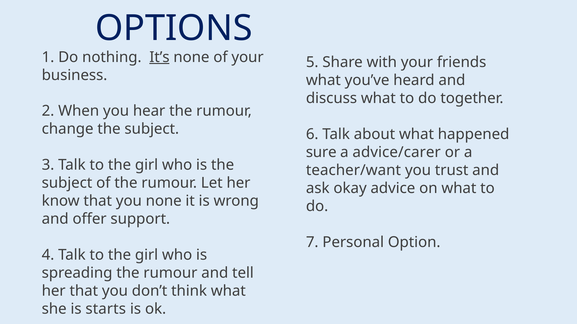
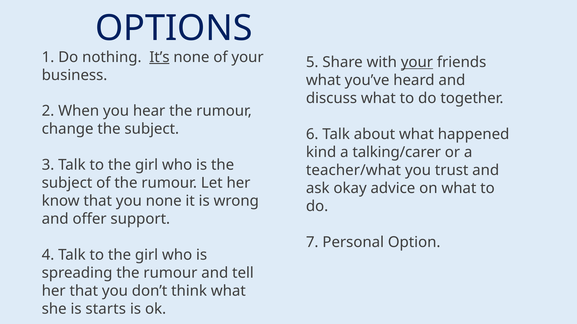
your at (417, 62) underline: none -> present
sure: sure -> kind
advice/carer: advice/carer -> talking/carer
teacher/want: teacher/want -> teacher/what
